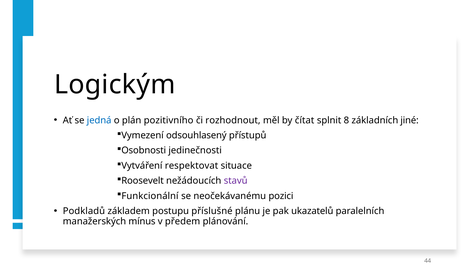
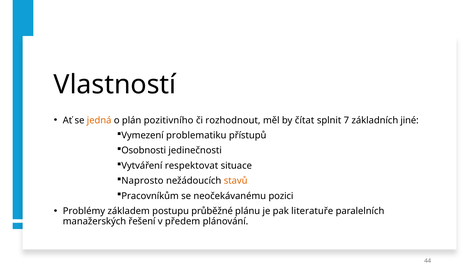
Logickým: Logickým -> Vlastností
jedná colour: blue -> orange
8: 8 -> 7
odsouhlasený: odsouhlasený -> problematiku
Roosevelt: Roosevelt -> Naprosto
stavů colour: purple -> orange
Funkcionální: Funkcionální -> Pracovníkům
Podkladů: Podkladů -> Problémy
příslušné: příslušné -> průběžné
ukazatelů: ukazatelů -> literatuře
mínus: mínus -> řešení
